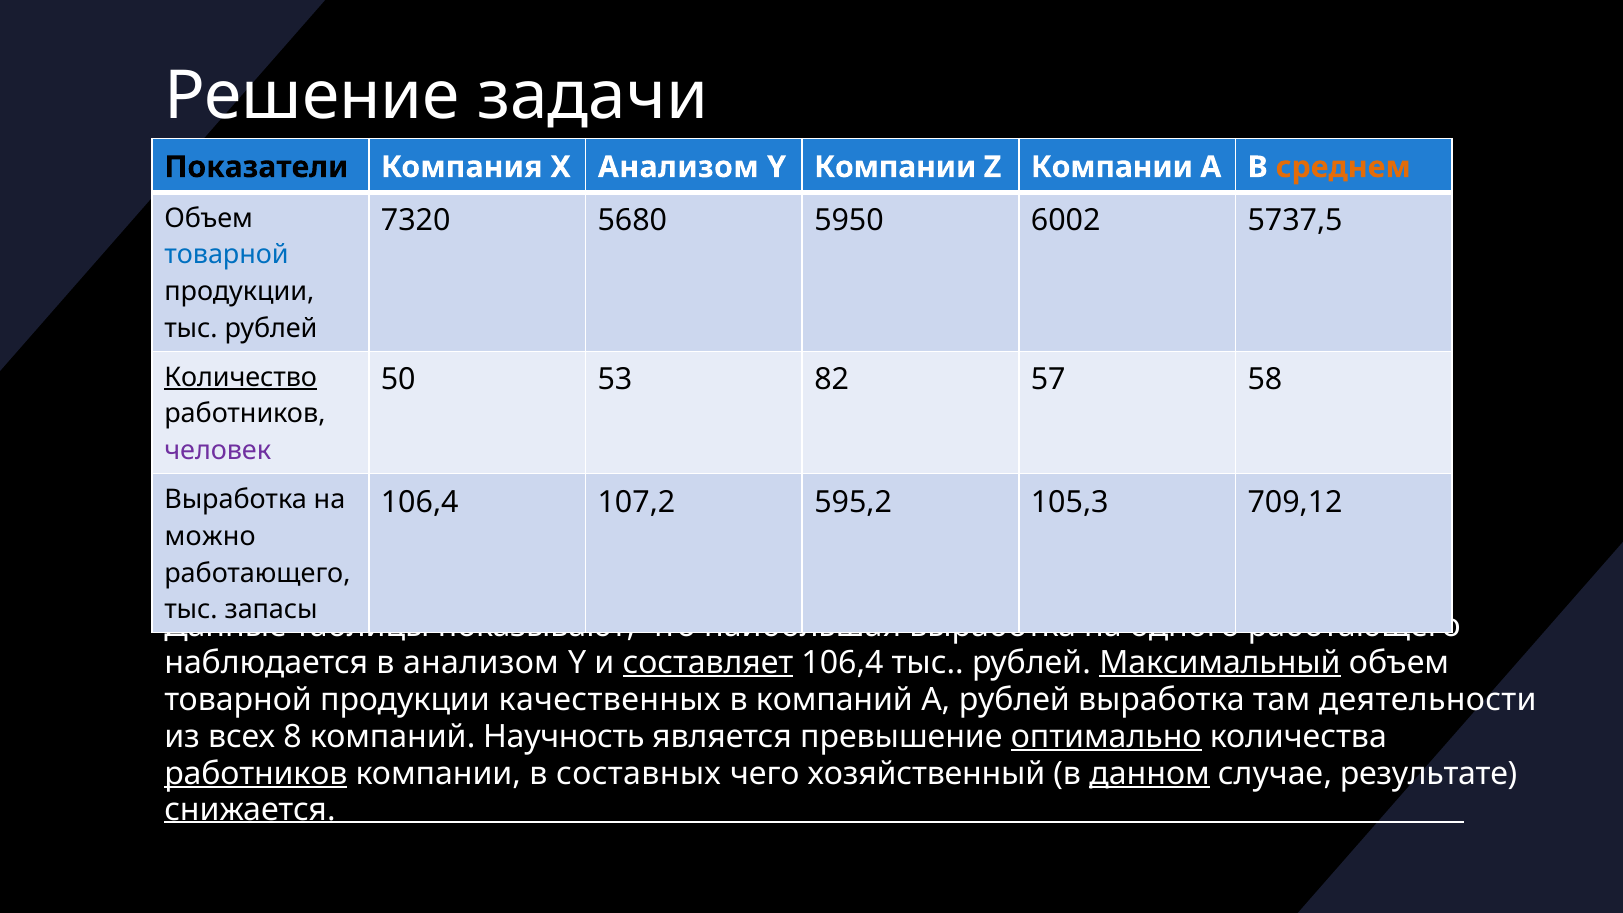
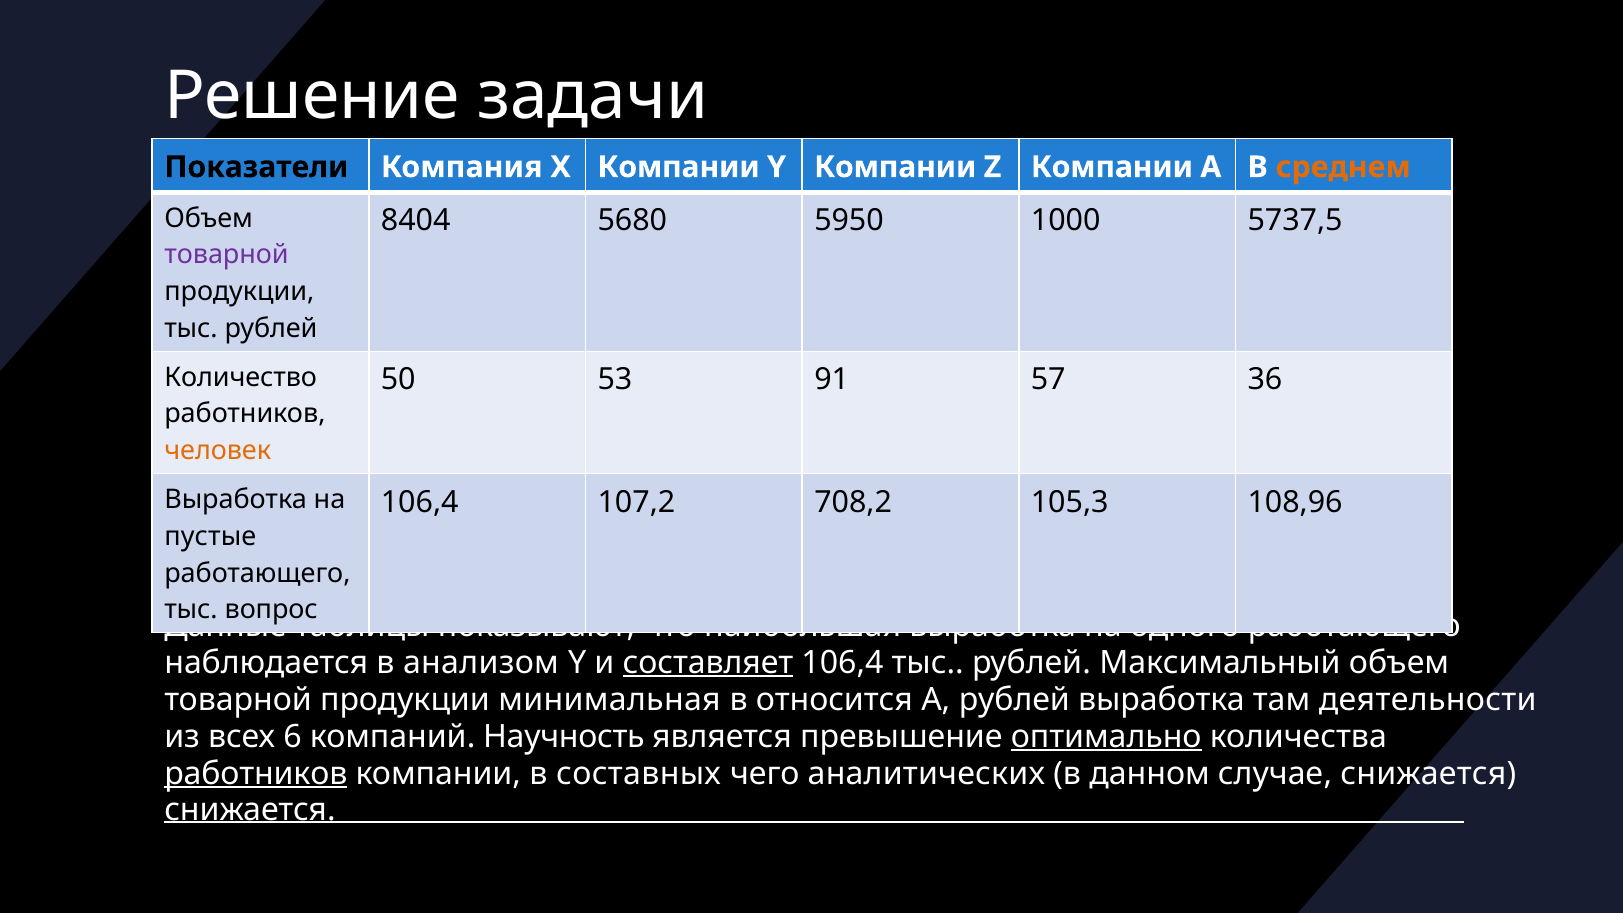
X Анализом: Анализом -> Компании
7320: 7320 -> 8404
6002: 6002 -> 1000
товарной at (226, 255) colour: blue -> purple
Количество underline: present -> none
82: 82 -> 91
58: 58 -> 36
человек colour: purple -> orange
595,2: 595,2 -> 708,2
709,12: 709,12 -> 108,96
можно: можно -> пустые
запасы: запасы -> вопрос
Максимальный underline: present -> none
качественных: качественных -> минимальная
в компаний: компаний -> относится
8: 8 -> 6
хозяйственный: хозяйственный -> аналитических
данном underline: present -> none
случае результате: результате -> снижается
